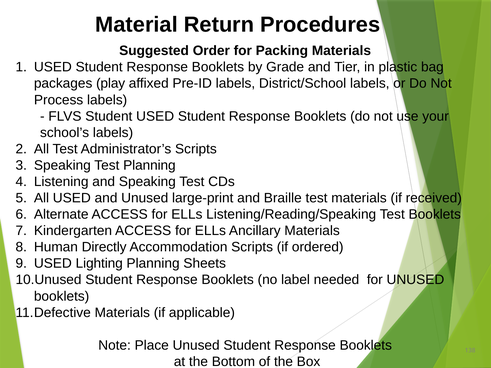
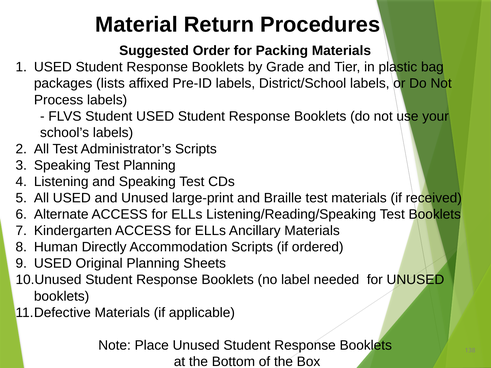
play: play -> lists
Lighting: Lighting -> Original
